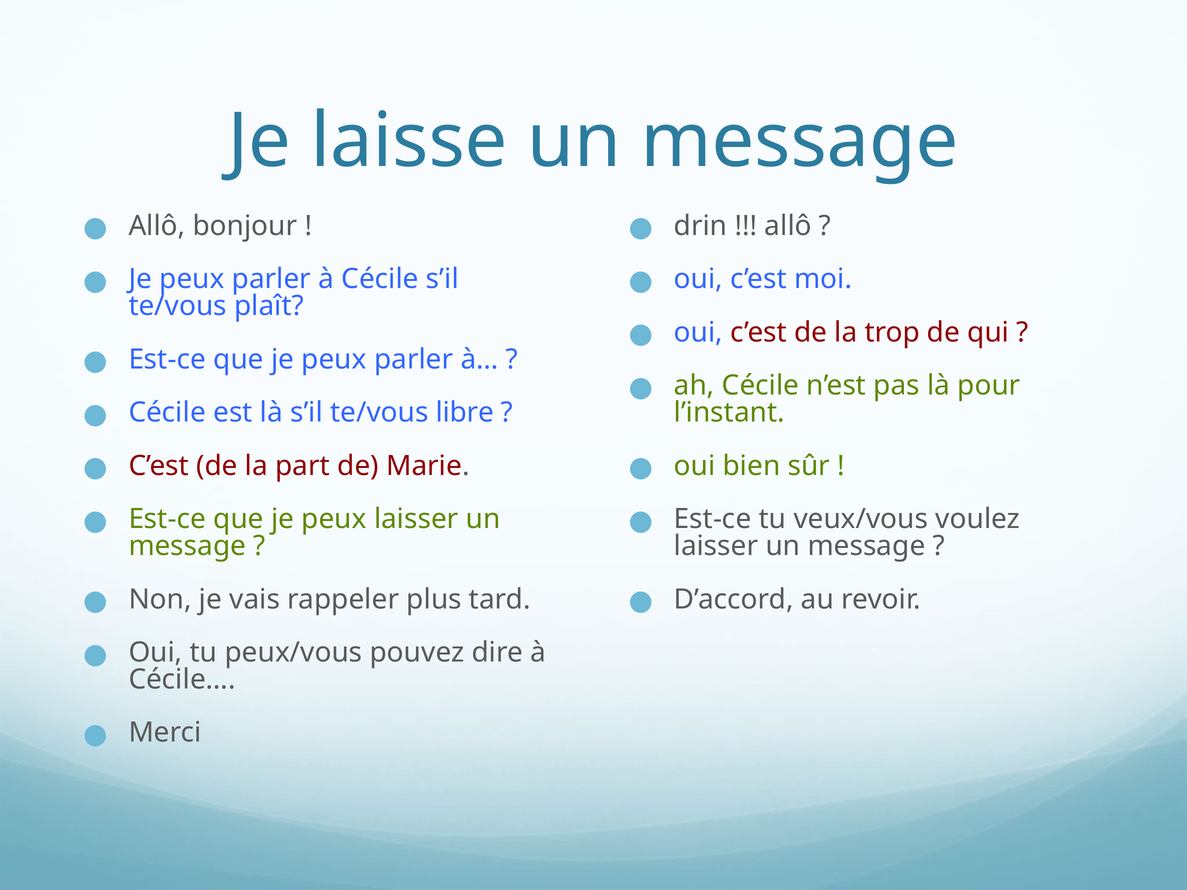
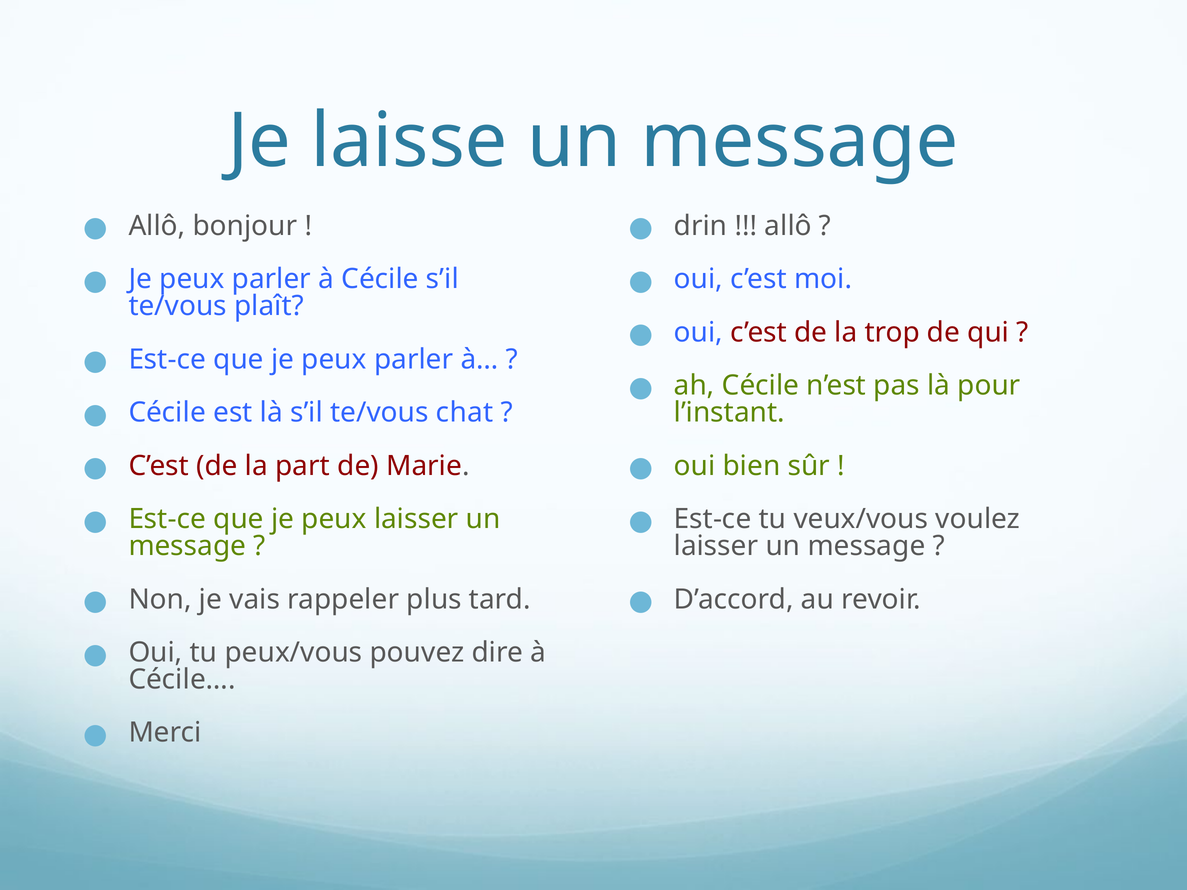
libre: libre -> chat
